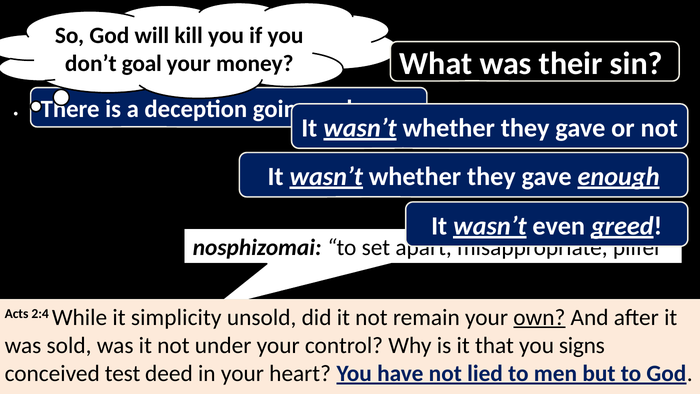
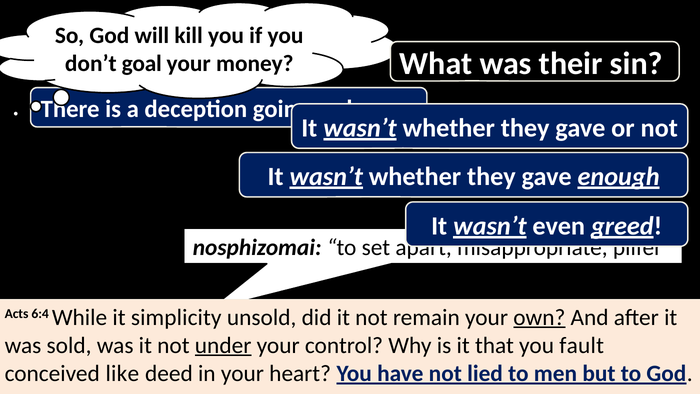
2:4: 2:4 -> 6:4
under underline: none -> present
signs: signs -> fault
test: test -> like
